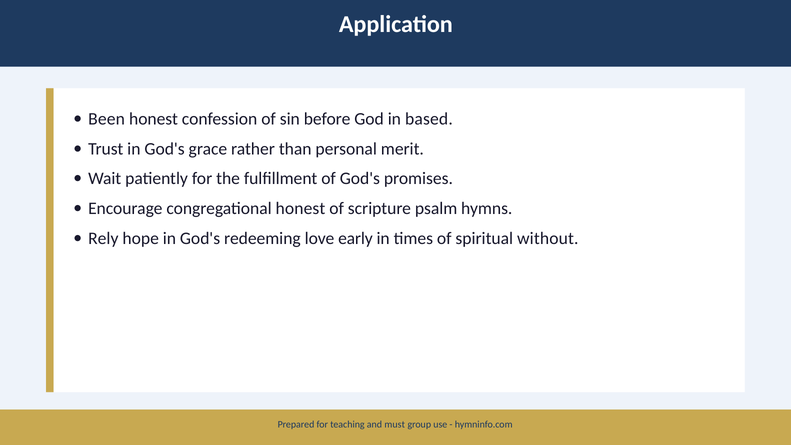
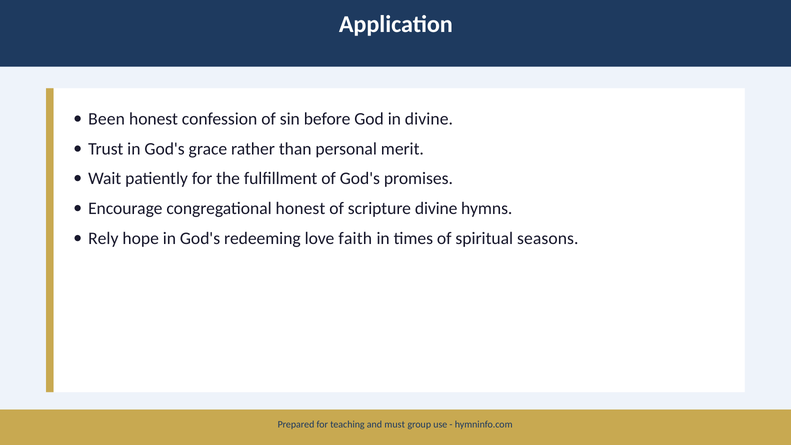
in based: based -> divine
scripture psalm: psalm -> divine
early: early -> faith
without: without -> seasons
